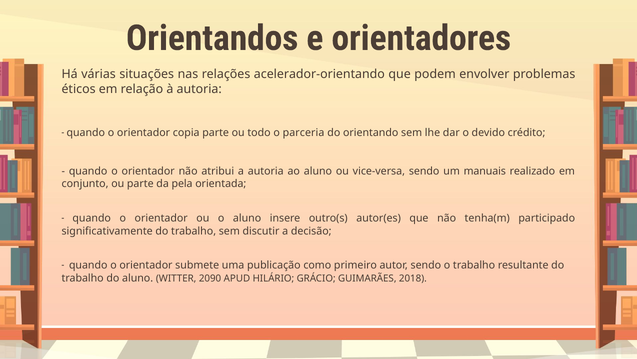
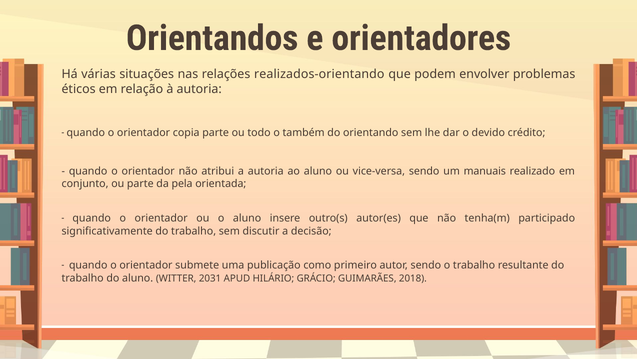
acelerador-orientando: acelerador-orientando -> realizados-orientando
parceria: parceria -> também
2090: 2090 -> 2031
